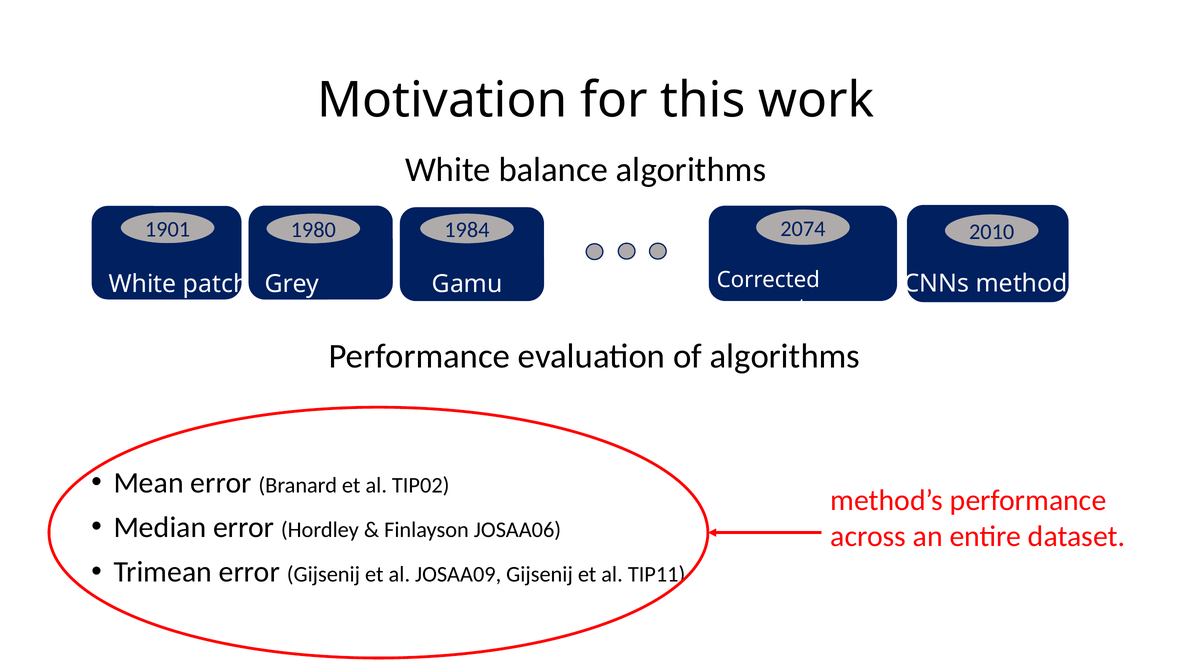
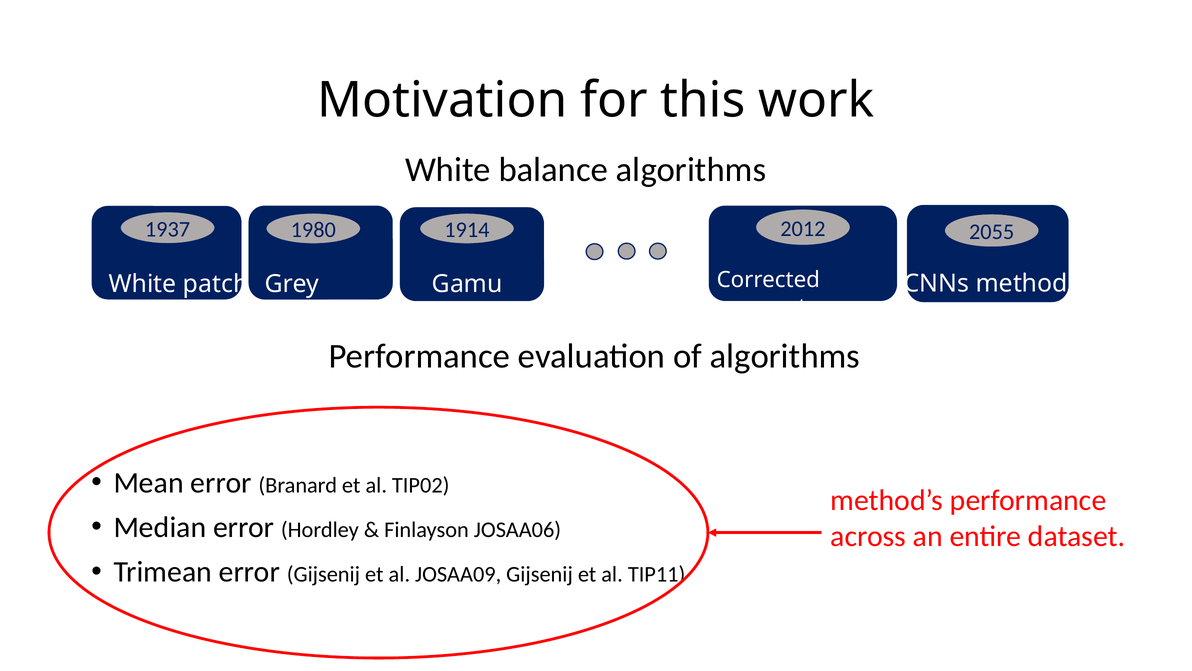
2074: 2074 -> 2012
1901: 1901 -> 1937
1984: 1984 -> 1914
2010: 2010 -> 2055
